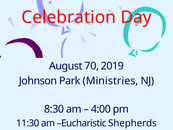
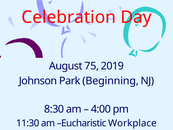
70: 70 -> 75
Ministries: Ministries -> Beginning
Shepherds: Shepherds -> Workplace
